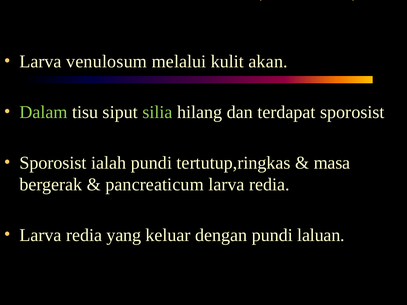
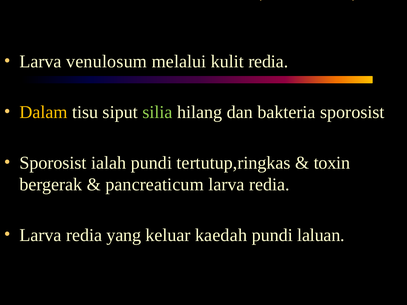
kulit akan: akan -> redia
Dalam colour: light green -> yellow
terdapat: terdapat -> bakteria
masa: masa -> toxin
dengan: dengan -> kaedah
